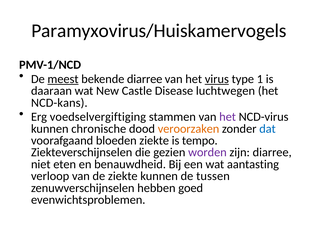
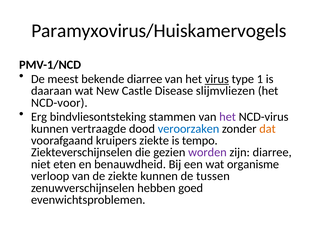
meest underline: present -> none
luchtwegen: luchtwegen -> slijmvliezen
NCD-kans: NCD-kans -> NCD-voor
voedselvergiftiging: voedselvergiftiging -> bindvliesontsteking
chronische: chronische -> vertraagde
veroorzaken colour: orange -> blue
dat colour: blue -> orange
bloeden: bloeden -> kruipers
aantasting: aantasting -> organisme
